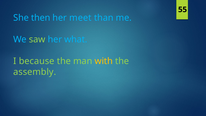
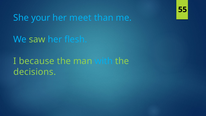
then: then -> your
what: what -> flesh
with colour: yellow -> light blue
assembly: assembly -> decisions
